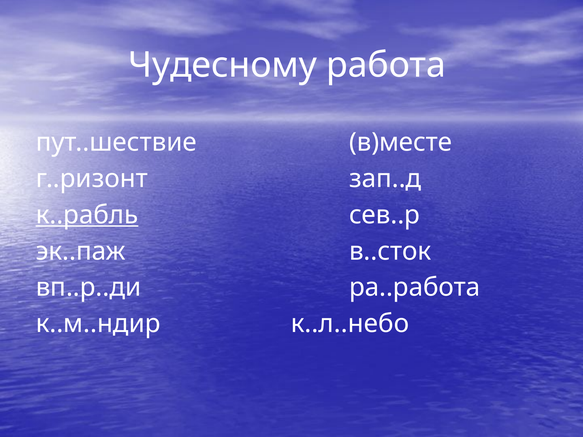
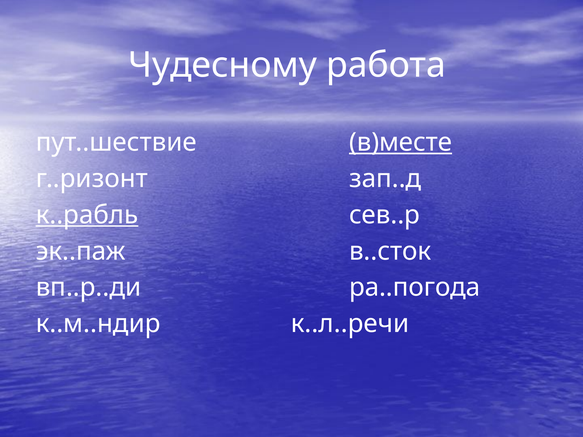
в)месте underline: none -> present
ра..работа: ра..работа -> ра..погода
к..л..небо: к..л..небо -> к..л..речи
